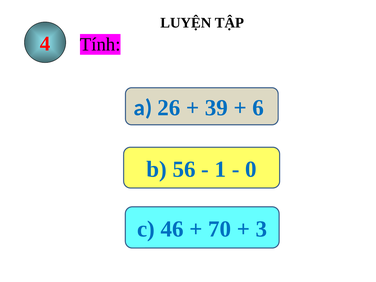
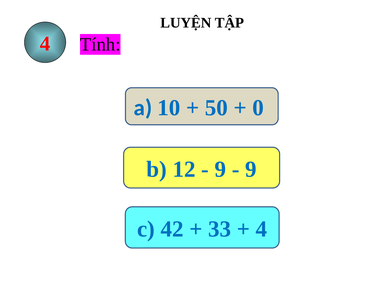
26: 26 -> 10
39: 39 -> 50
6: 6 -> 0
56: 56 -> 12
1 at (220, 169): 1 -> 9
0 at (251, 169): 0 -> 9
46: 46 -> 42
70: 70 -> 33
3 at (261, 229): 3 -> 4
